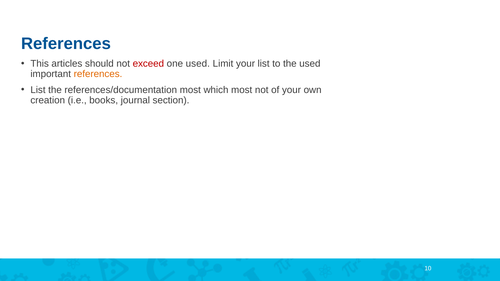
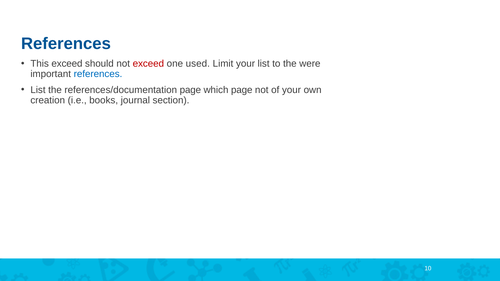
This articles: articles -> exceed
the used: used -> were
references at (98, 74) colour: orange -> blue
references/documentation most: most -> page
which most: most -> page
